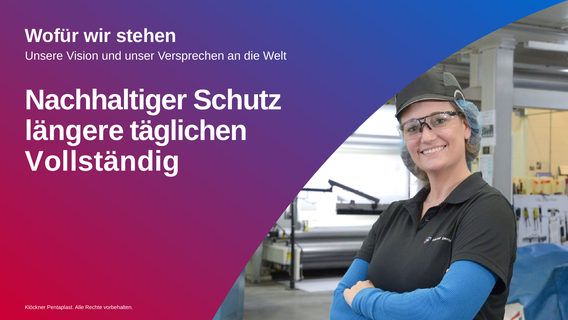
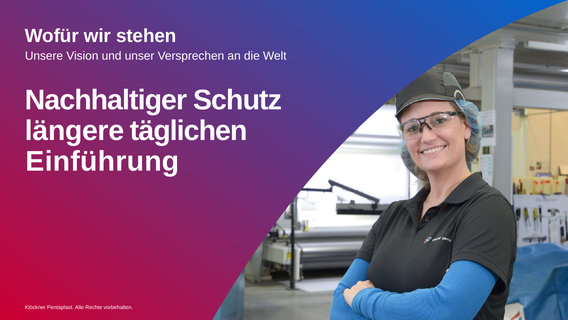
Vollständig: Vollständig -> Einführung
